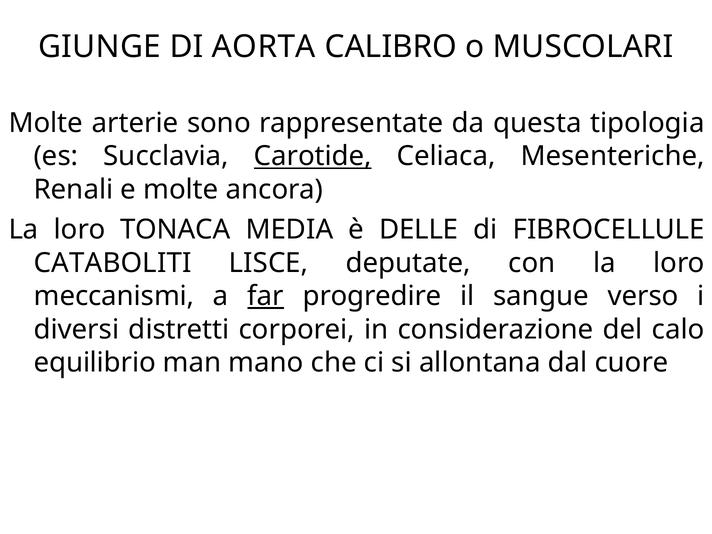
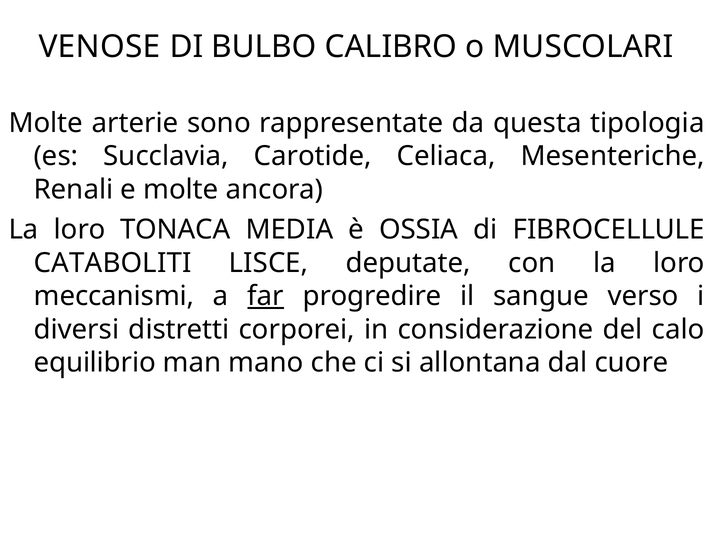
GIUNGE: GIUNGE -> VENOSE
AORTA: AORTA -> BULBO
Carotide underline: present -> none
DELLE: DELLE -> OSSIA
